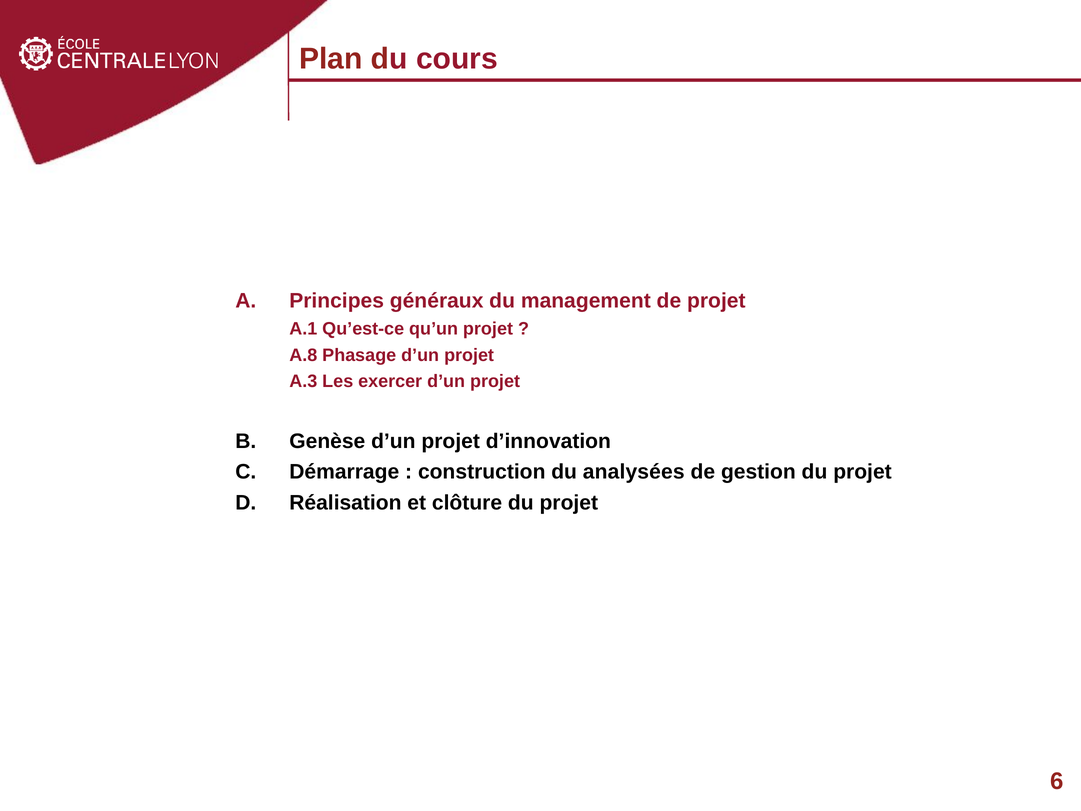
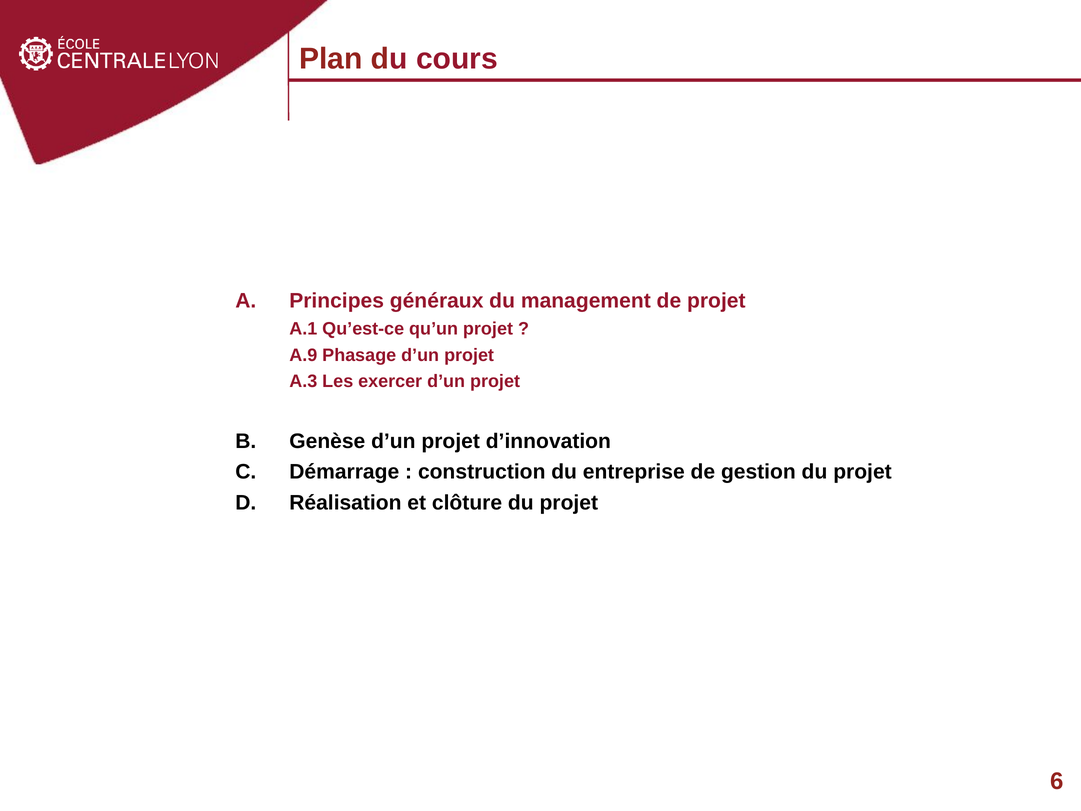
A.8: A.8 -> A.9
analysées: analysées -> entreprise
